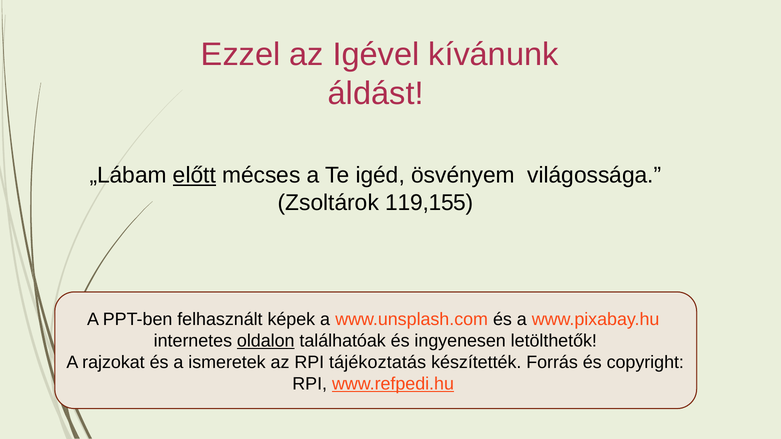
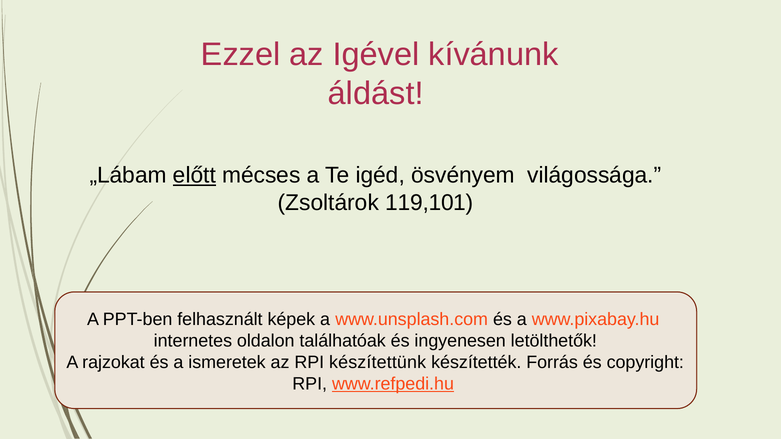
119,155: 119,155 -> 119,101
oldalon underline: present -> none
tájékoztatás: tájékoztatás -> készítettünk
